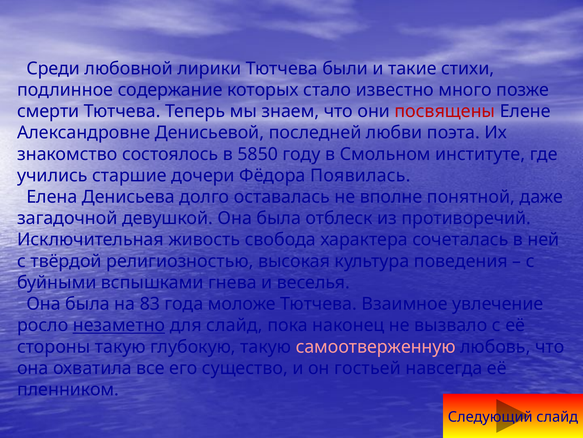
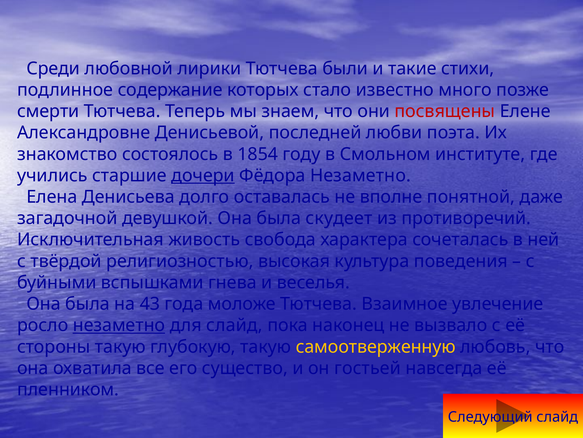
5850: 5850 -> 1854
дочери underline: none -> present
Фёдора Появилась: Появилась -> Незаметно
отблеск: отблеск -> скудеет
83: 83 -> 43
самоотверженную colour: pink -> yellow
